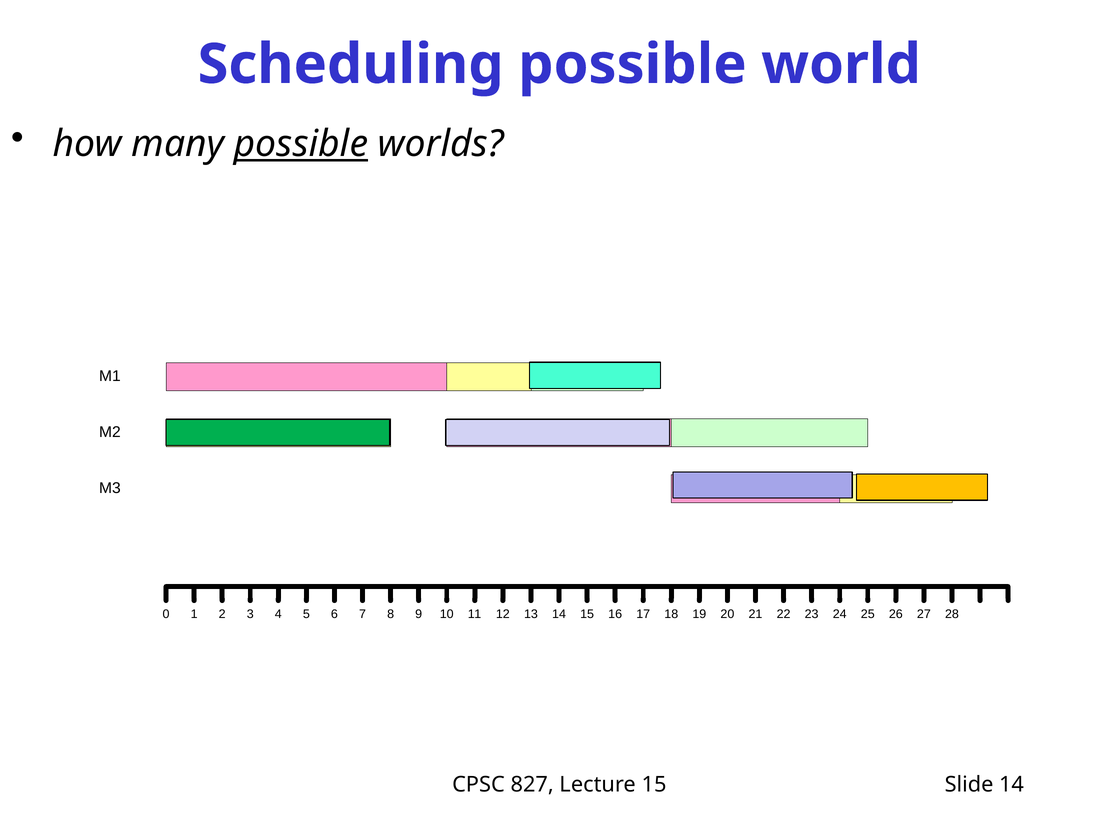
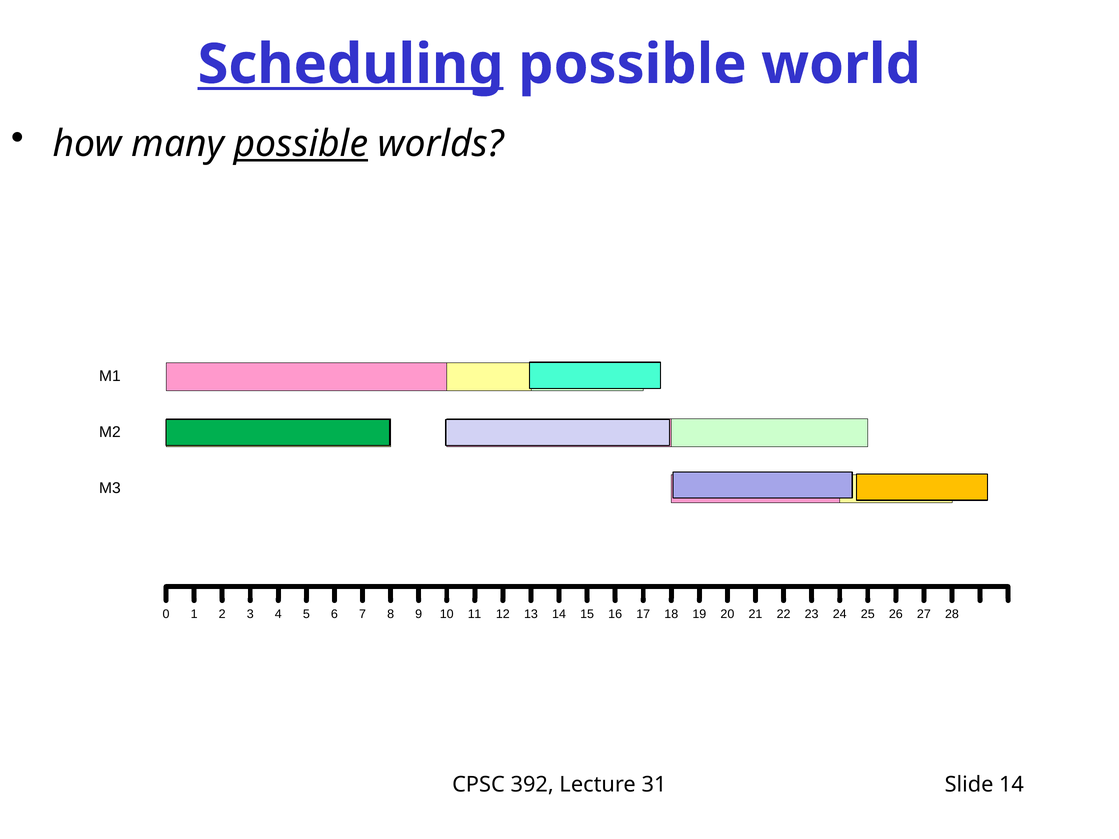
Scheduling underline: none -> present
827: 827 -> 392
Lecture 15: 15 -> 31
